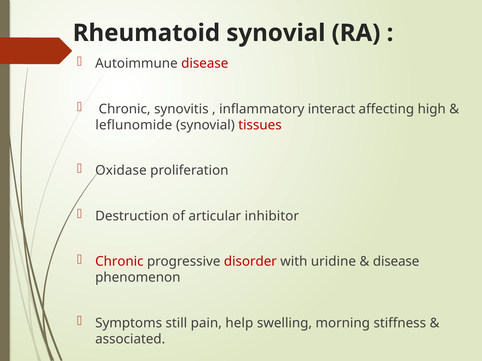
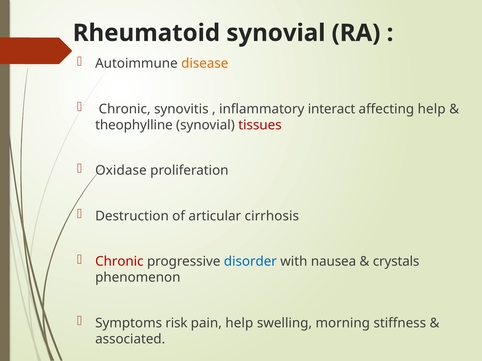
disease at (205, 64) colour: red -> orange
affecting high: high -> help
leflunomide: leflunomide -> theophylline
inhibitor: inhibitor -> cirrhosis
disorder colour: red -> blue
uridine: uridine -> nausea
disease at (396, 262): disease -> crystals
still: still -> risk
